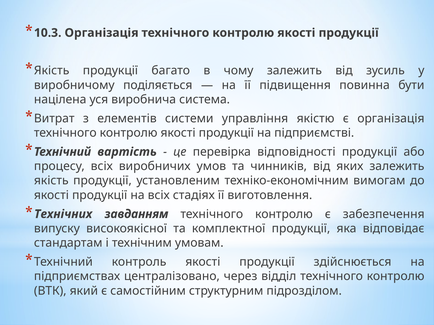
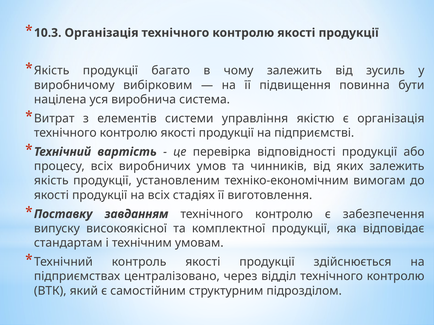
поділяється: поділяється -> вибірковим
Технічних: Технічних -> Поставку
